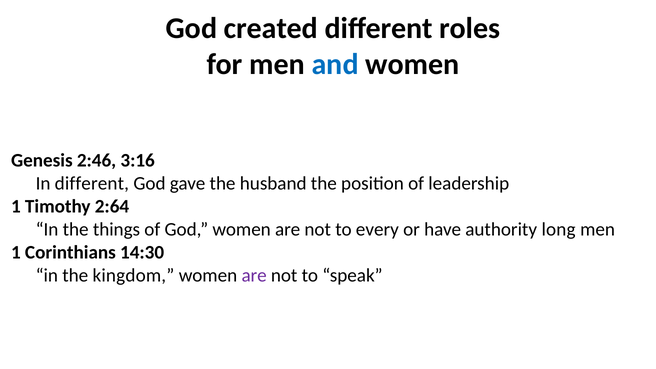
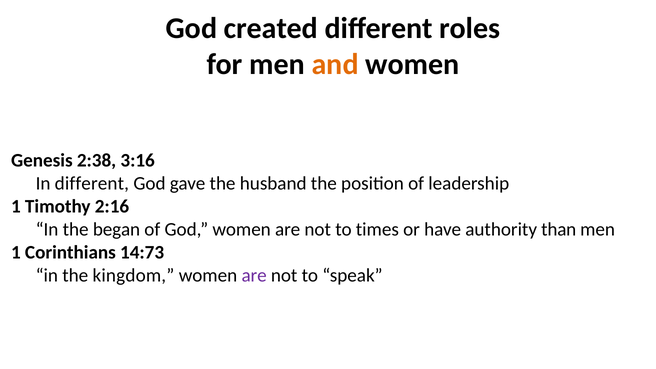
and colour: blue -> orange
2:46: 2:46 -> 2:38
2:64: 2:64 -> 2:16
things: things -> began
every: every -> times
long: long -> than
14:30: 14:30 -> 14:73
